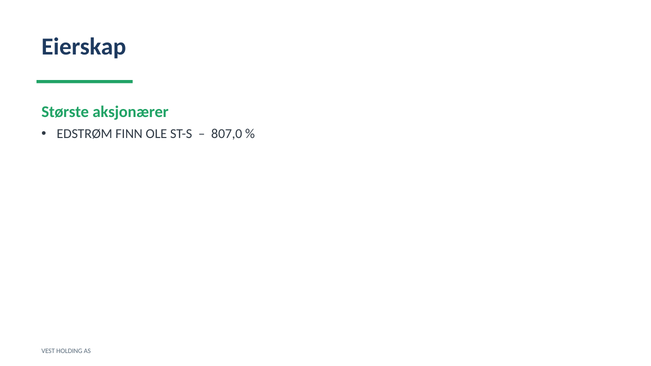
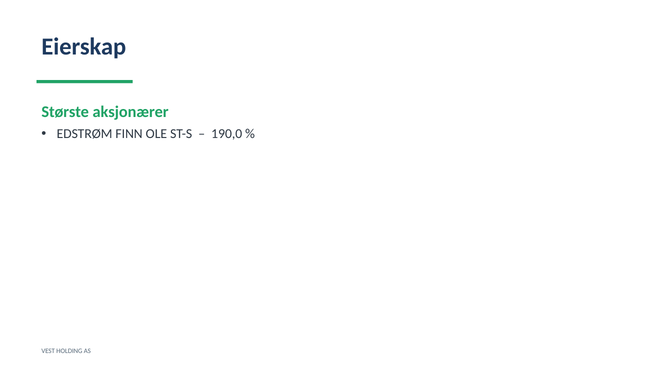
807,0: 807,0 -> 190,0
